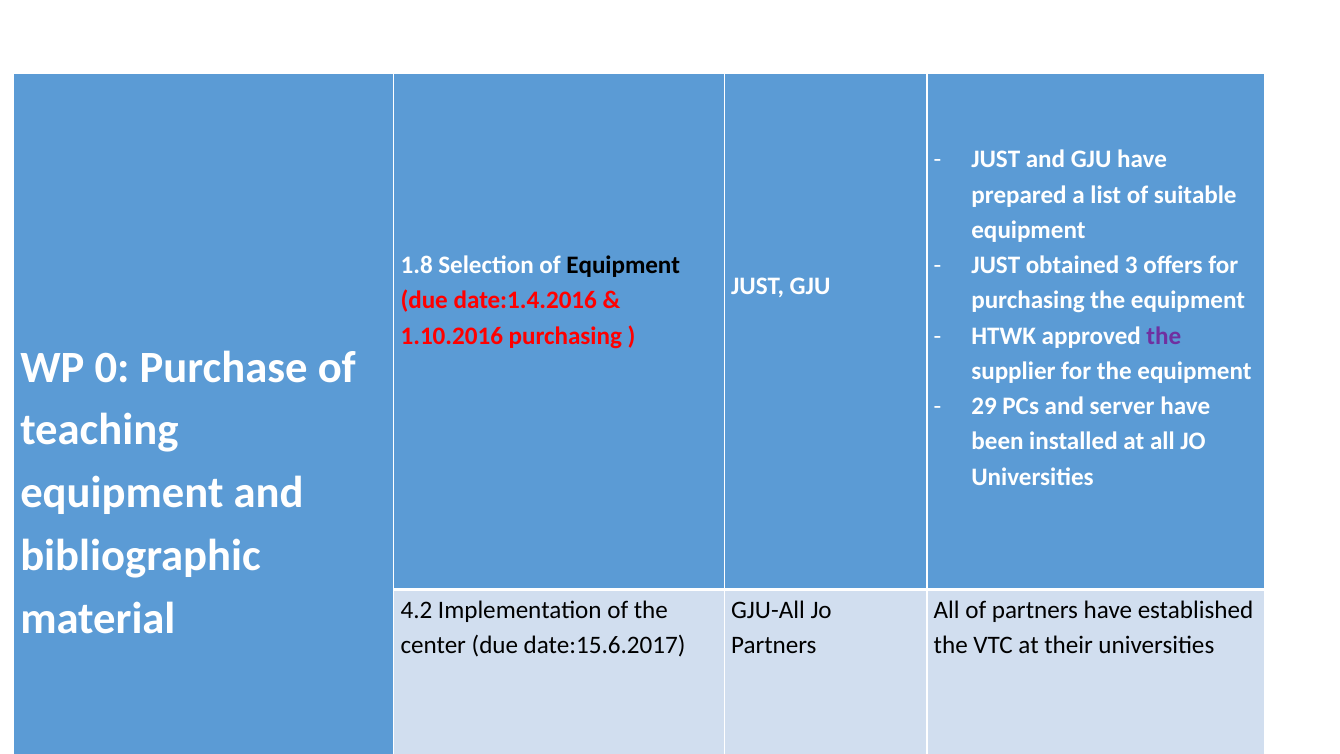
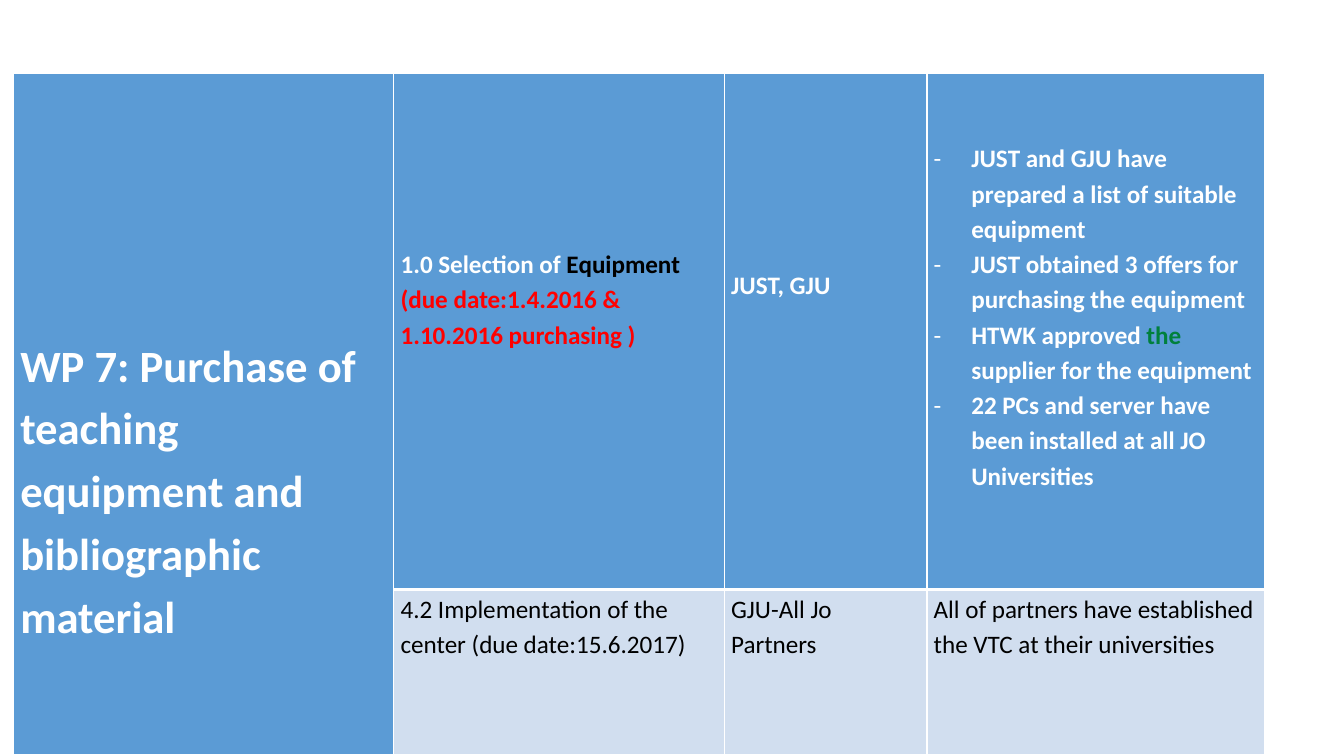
1.8: 1.8 -> 1.0
the at (1164, 336) colour: purple -> green
0: 0 -> 7
29: 29 -> 22
